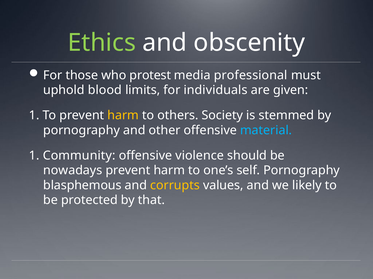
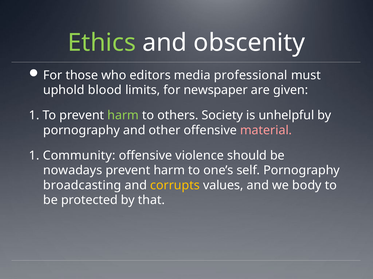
protest: protest -> editors
individuals: individuals -> newspaper
harm at (123, 116) colour: yellow -> light green
stemmed: stemmed -> unhelpful
material colour: light blue -> pink
blasphemous: blasphemous -> broadcasting
likely: likely -> body
